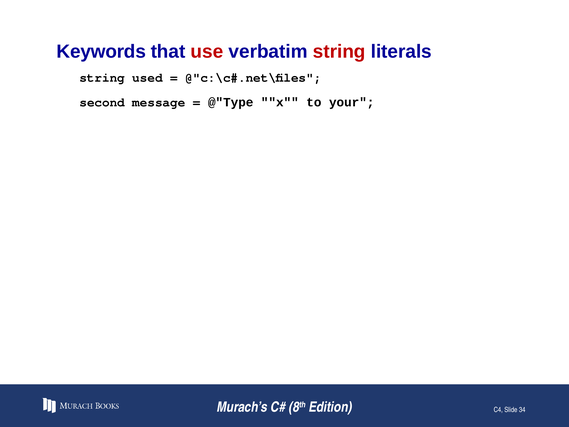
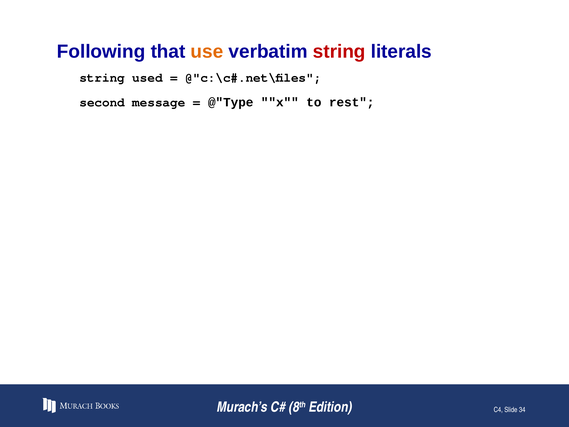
Keywords: Keywords -> Following
use colour: red -> orange
your: your -> rest
